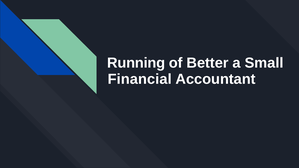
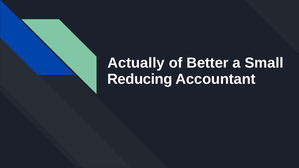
Running: Running -> Actually
Financial: Financial -> Reducing
